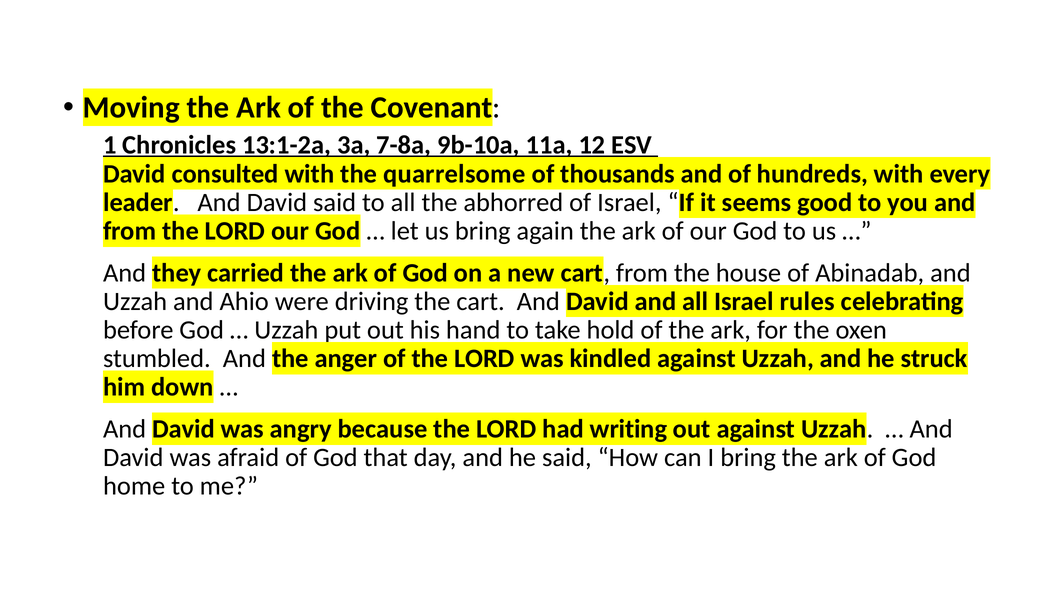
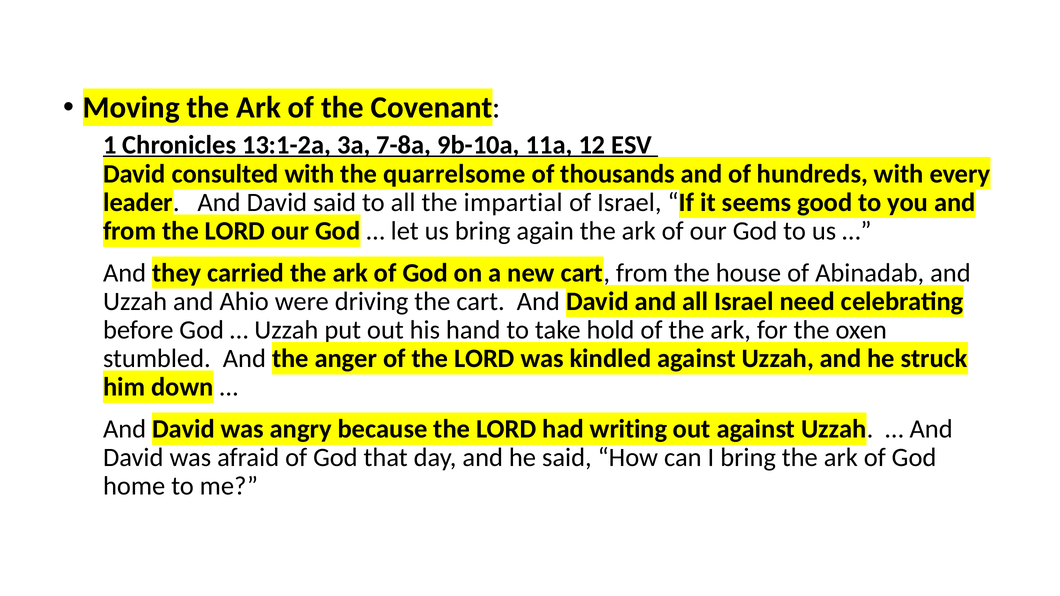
abhorred: abhorred -> impartial
rules: rules -> need
